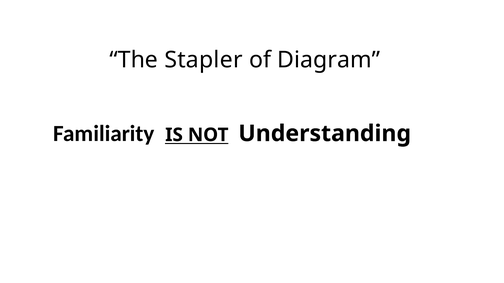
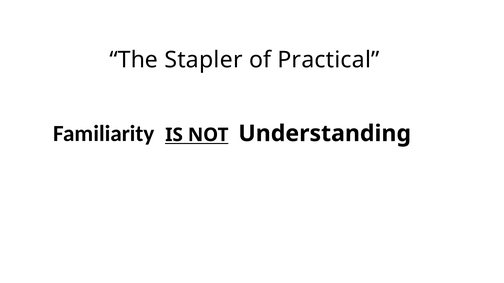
Diagram: Diagram -> Practical
